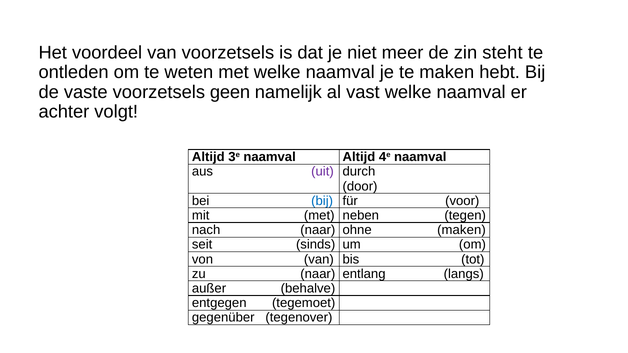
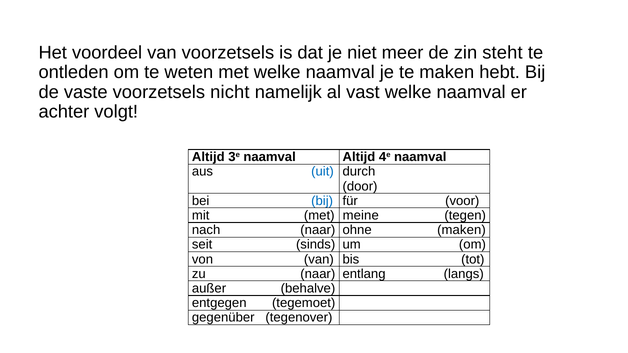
geen: geen -> nicht
uit colour: purple -> blue
neben: neben -> meine
